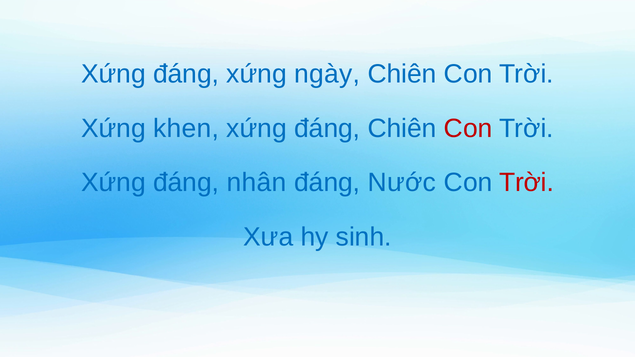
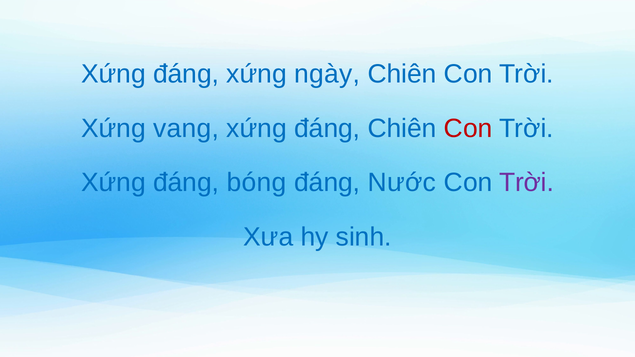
khen: khen -> vang
nhân: nhân -> bóng
Trời at (527, 183) colour: red -> purple
